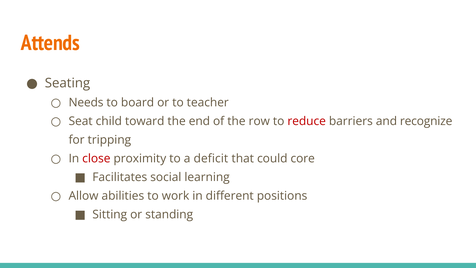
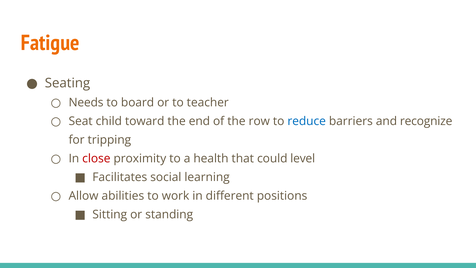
Attends: Attends -> Fatigue
reduce colour: red -> blue
deficit: deficit -> health
core: core -> level
